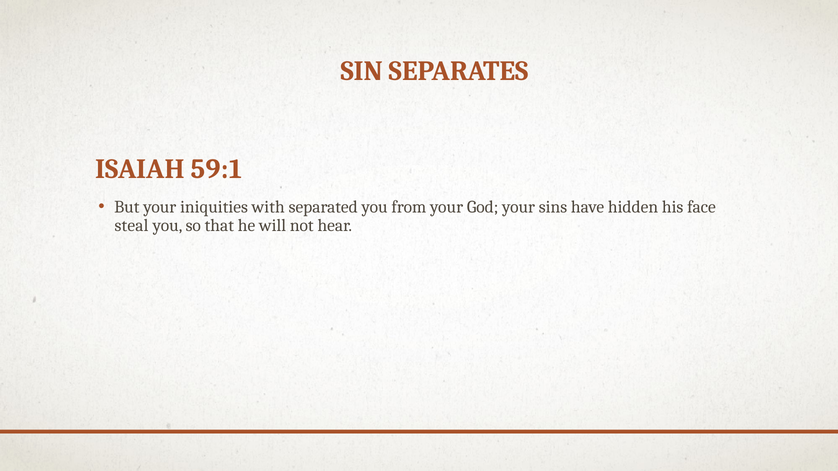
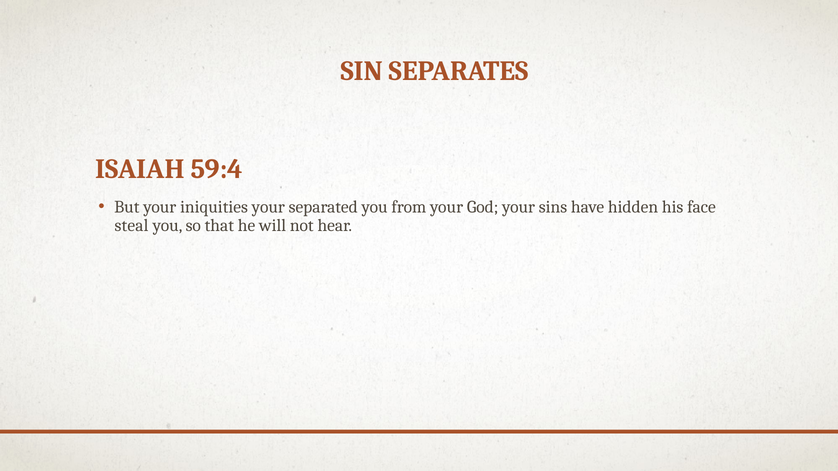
59:1: 59:1 -> 59:4
iniquities with: with -> your
